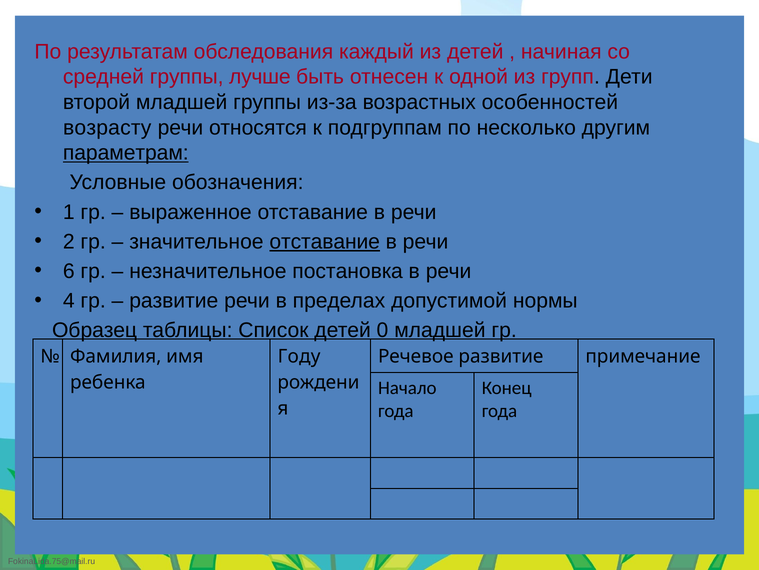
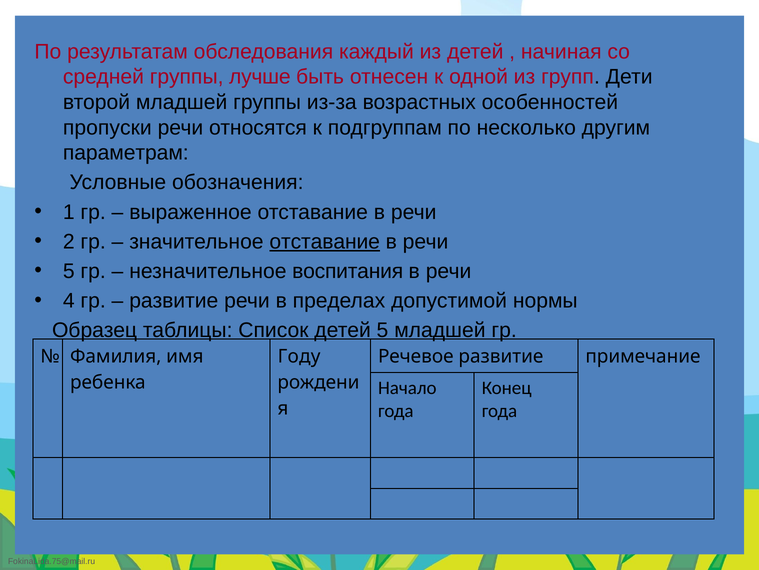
возрасту: возрасту -> пропуски
параметрам underline: present -> none
6 at (69, 271): 6 -> 5
постановка: постановка -> воспитания
детей 0: 0 -> 5
